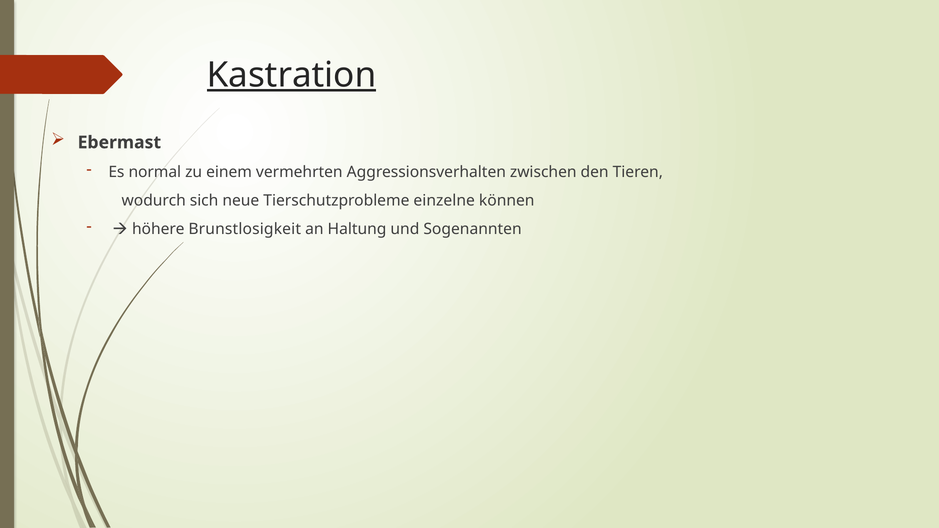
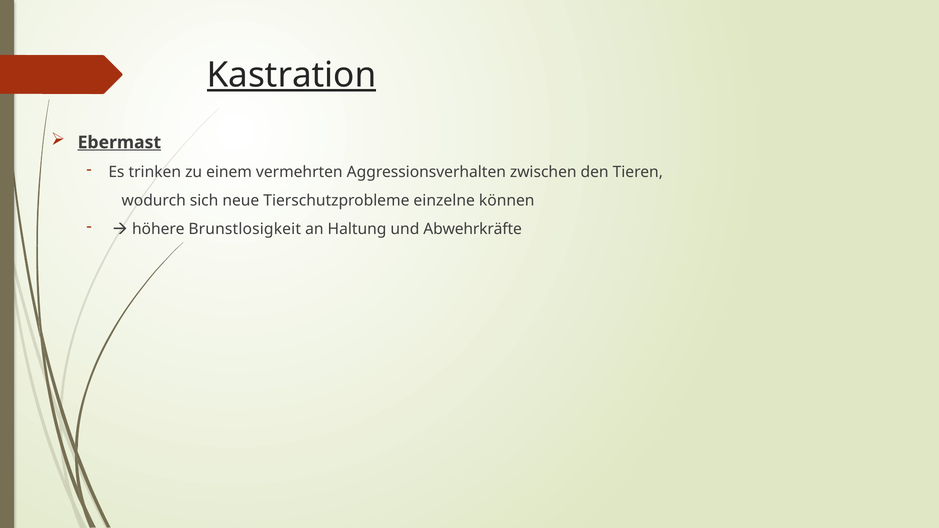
Ebermast underline: none -> present
normal: normal -> trinken
Sogenannten: Sogenannten -> Abwehrkräfte
